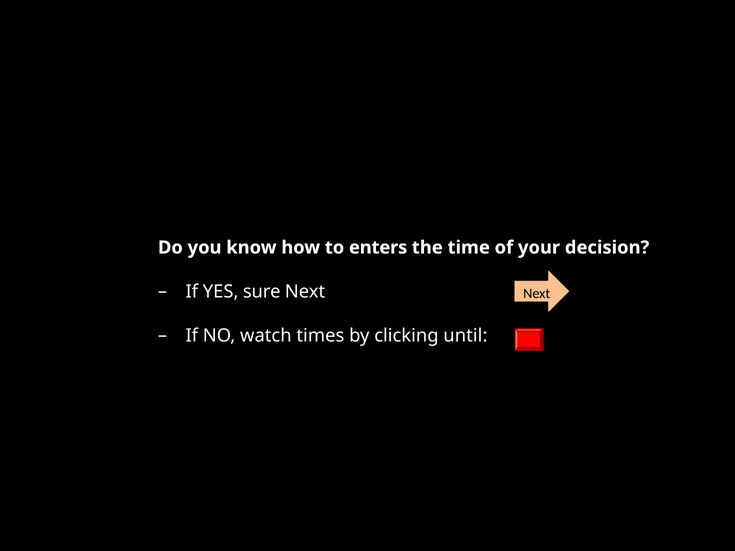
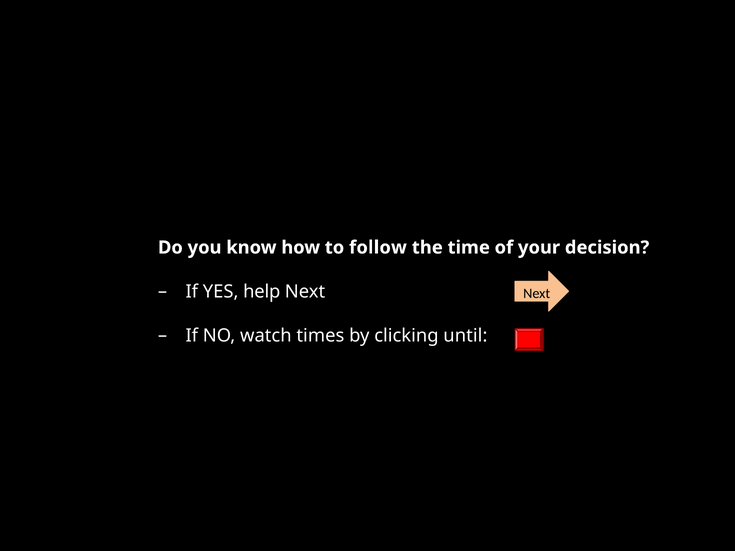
enters: enters -> follow
sure: sure -> help
